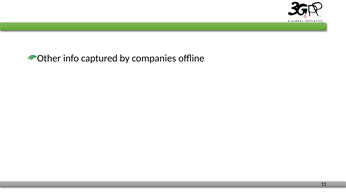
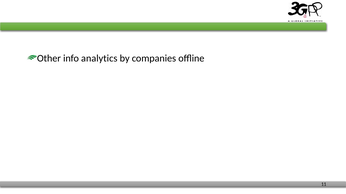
captured: captured -> analytics
